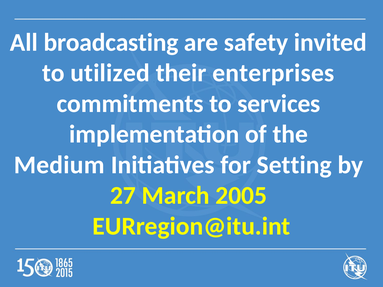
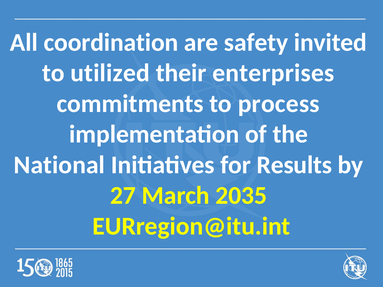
broadcasting: broadcasting -> coordination
services: services -> process
Medium: Medium -> National
Setting: Setting -> Results
2005: 2005 -> 2035
